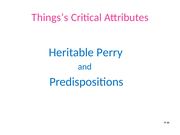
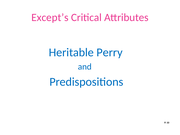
Things’s: Things’s -> Except’s
